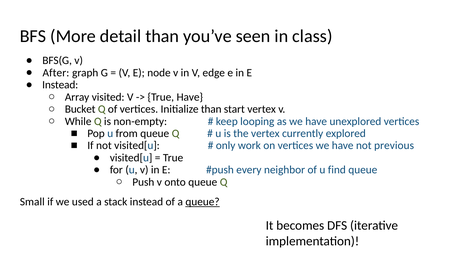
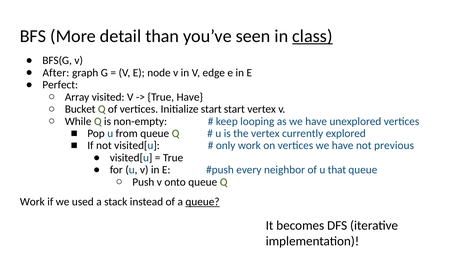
class underline: none -> present
Instead at (60, 85): Instead -> Perfect
Initialize than: than -> start
find: find -> that
Small at (32, 202): Small -> Work
